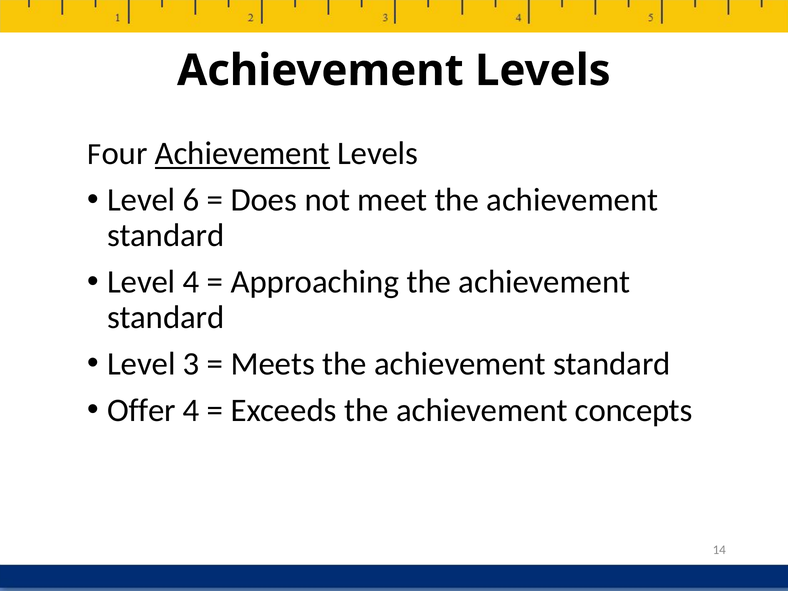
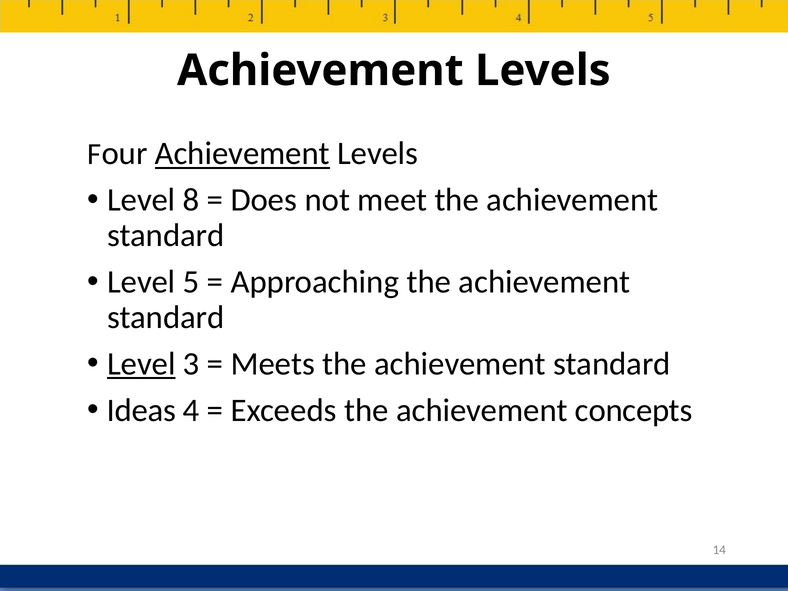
6: 6 -> 8
Level 4: 4 -> 5
Level at (141, 364) underline: none -> present
Offer: Offer -> Ideas
